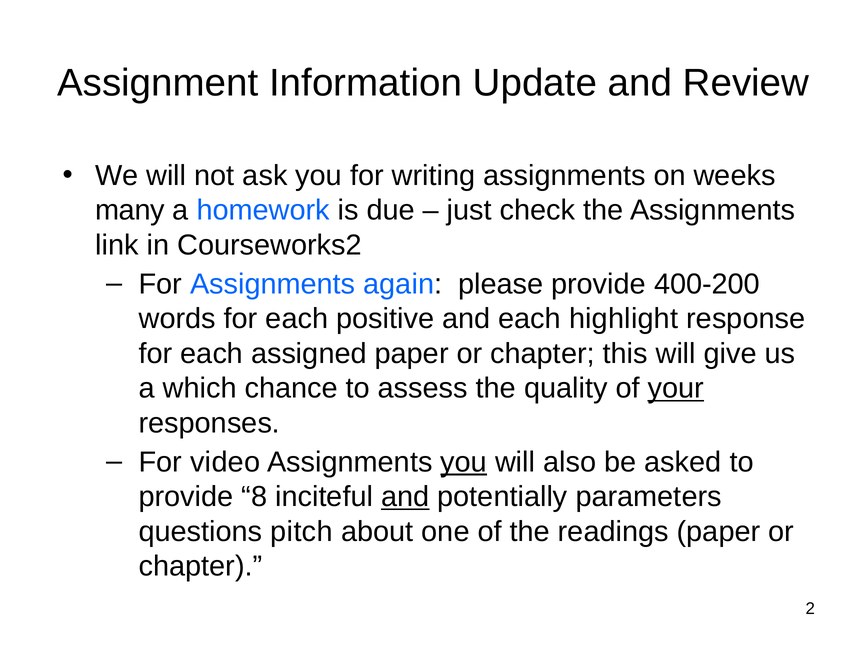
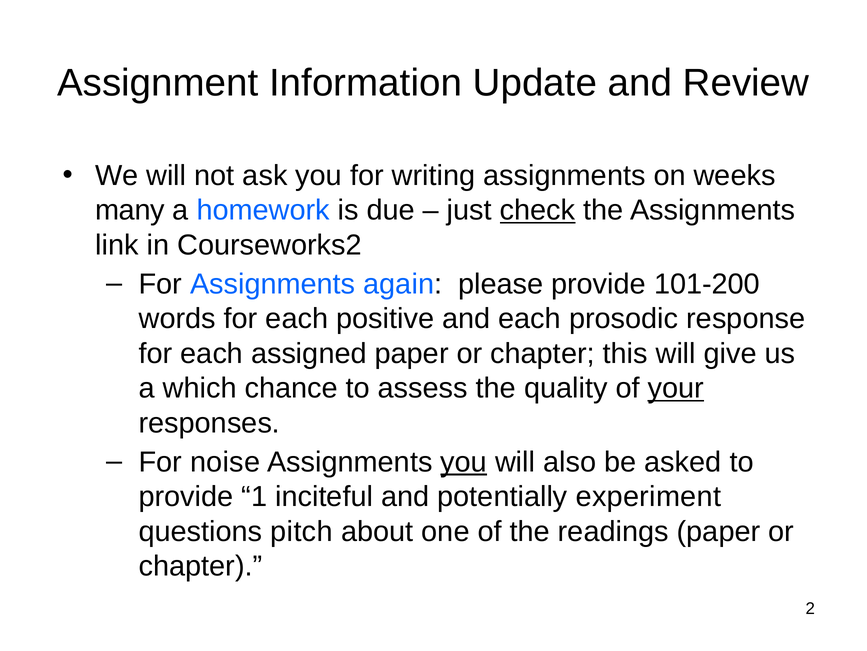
check underline: none -> present
400-200: 400-200 -> 101-200
highlight: highlight -> prosodic
video: video -> noise
8: 8 -> 1
and at (405, 496) underline: present -> none
parameters: parameters -> experiment
